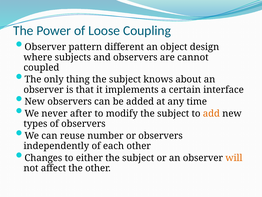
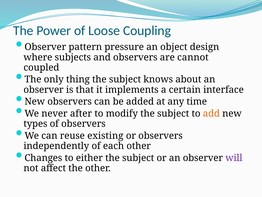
different: different -> pressure
number: number -> existing
will colour: orange -> purple
